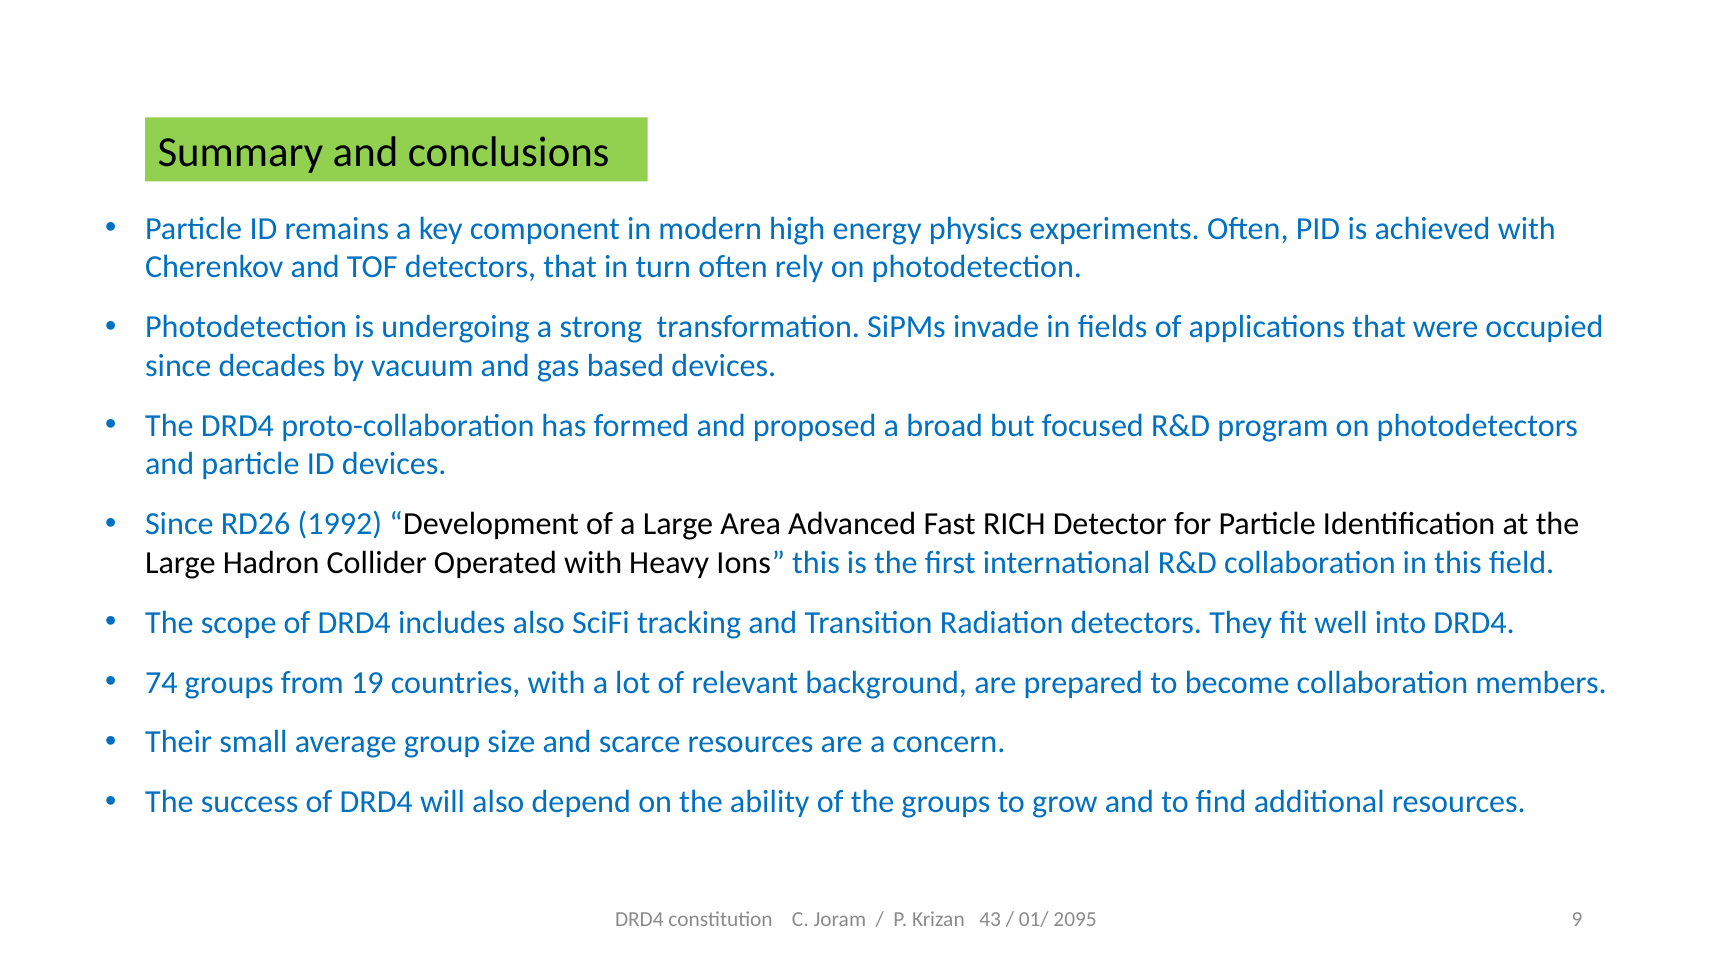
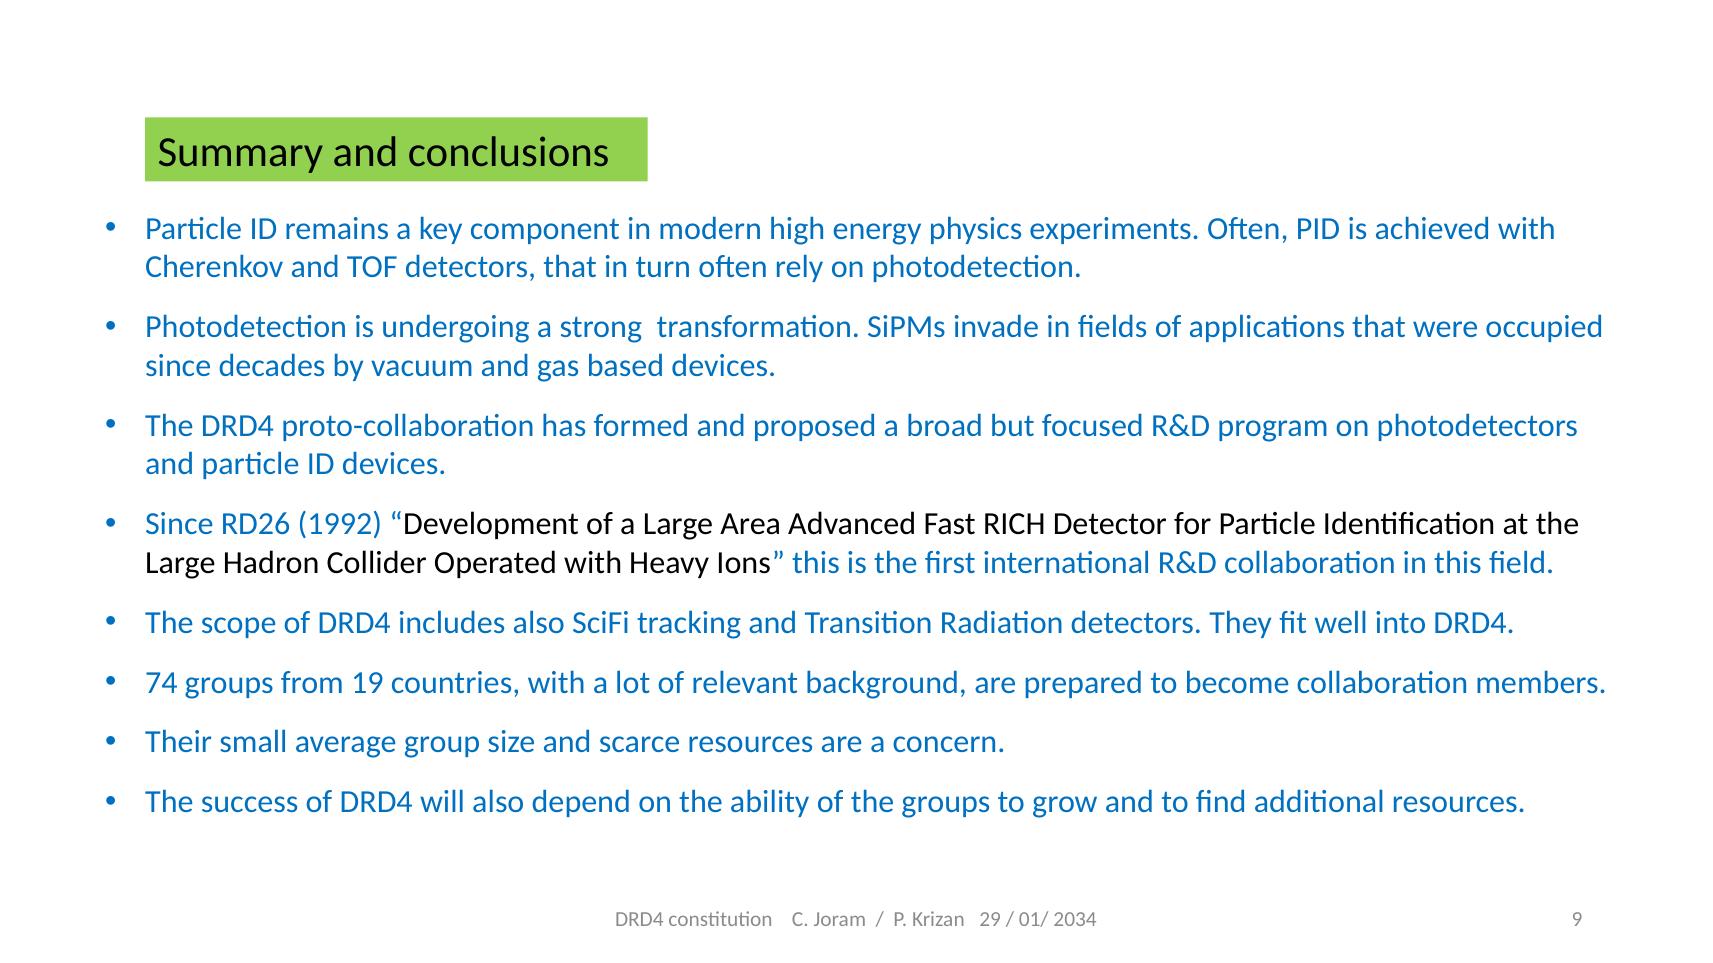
43: 43 -> 29
2095: 2095 -> 2034
